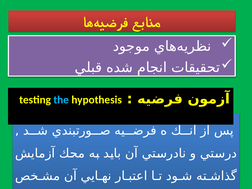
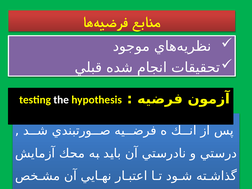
the colour: light blue -> white
